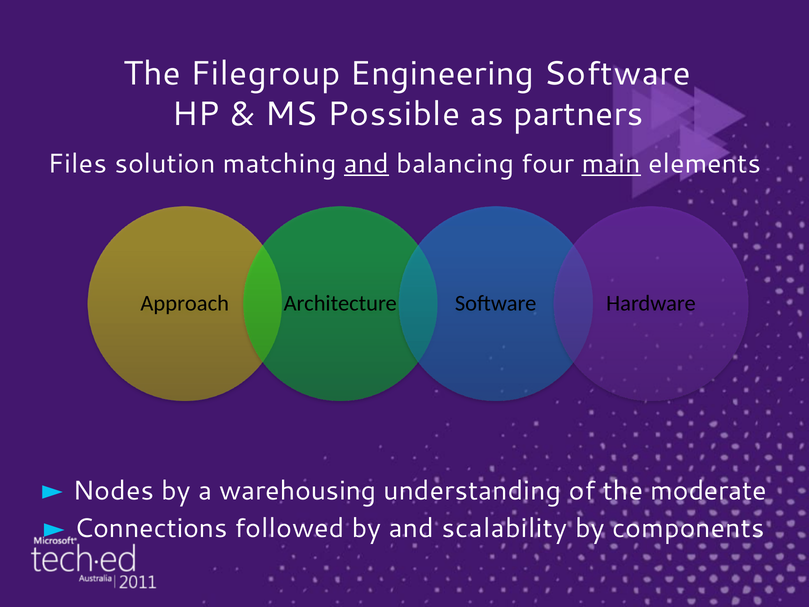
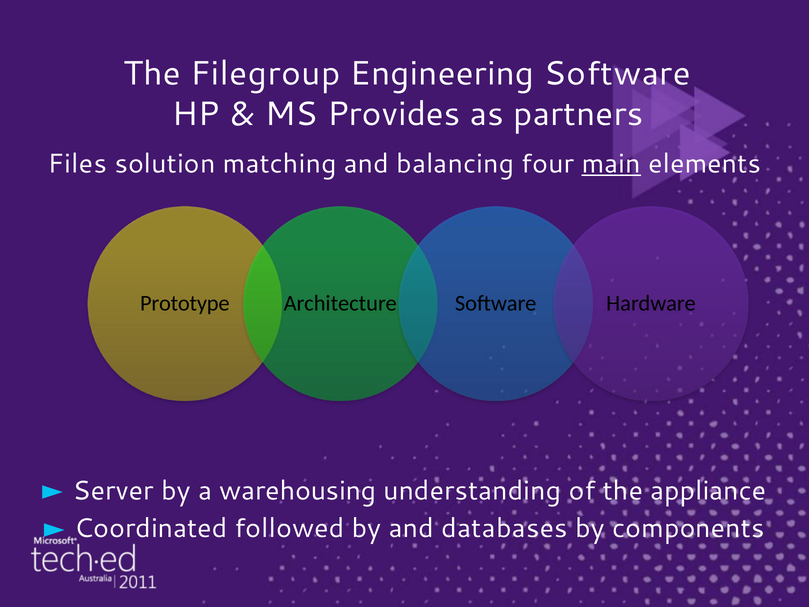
Possible: Possible -> Provides
and at (366, 164) underline: present -> none
Approach: Approach -> Prototype
Nodes: Nodes -> Server
moderate: moderate -> appliance
Connections: Connections -> Coordinated
scalability: scalability -> databases
